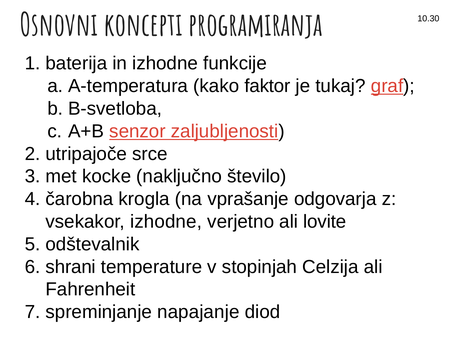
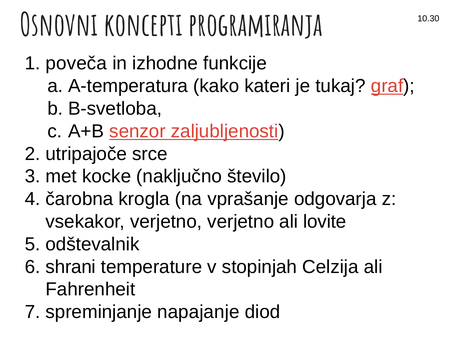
baterija: baterija -> poveča
faktor: faktor -> kateri
vsekakor izhodne: izhodne -> verjetno
